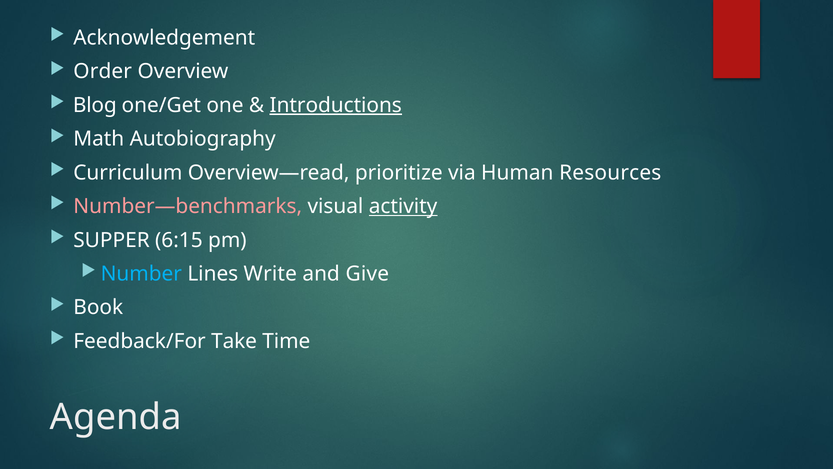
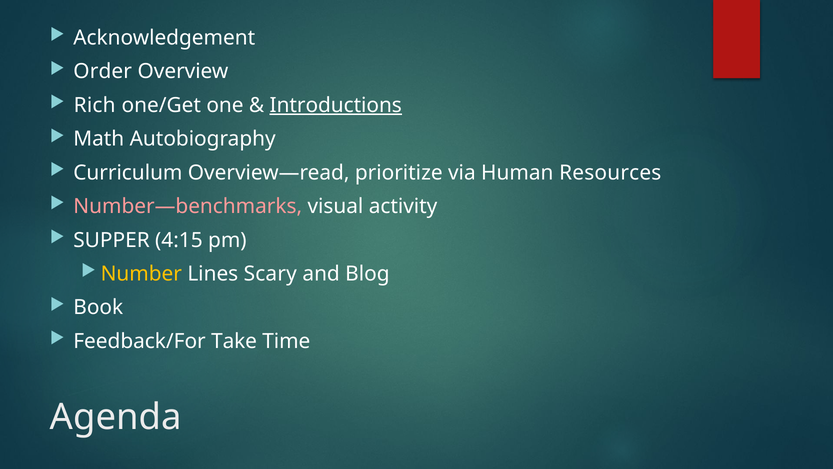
Blog: Blog -> Rich
activity underline: present -> none
6:15: 6:15 -> 4:15
Number colour: light blue -> yellow
Write: Write -> Scary
Give: Give -> Blog
